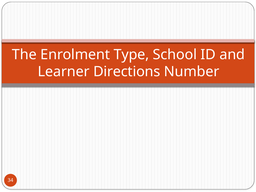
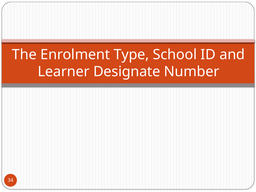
Directions: Directions -> Designate
